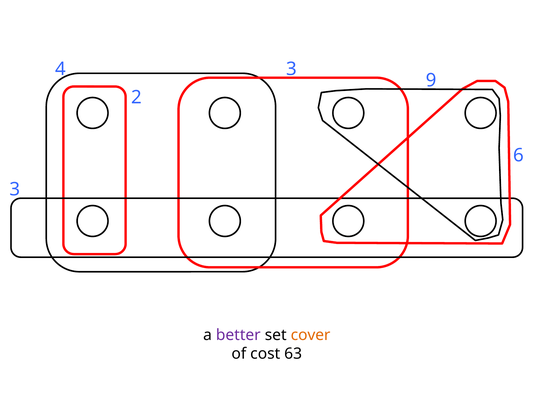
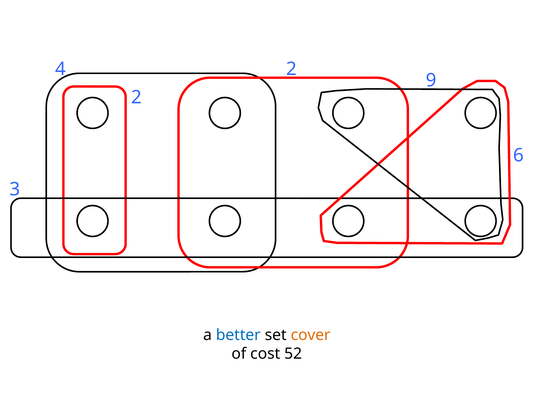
4 3: 3 -> 2
better colour: purple -> blue
63: 63 -> 52
